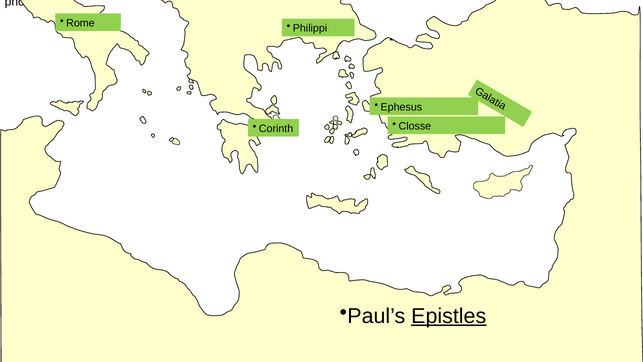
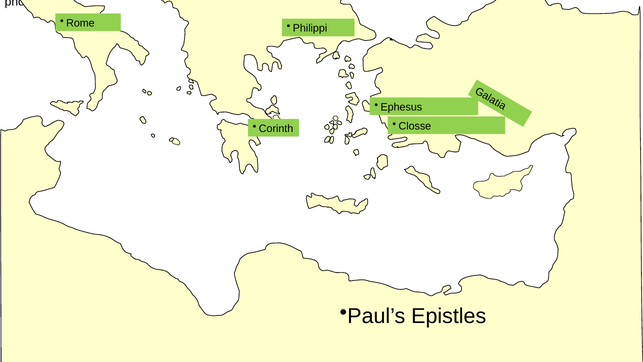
Epistles underline: present -> none
